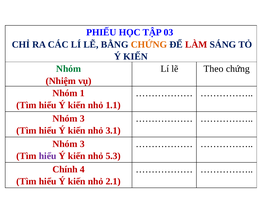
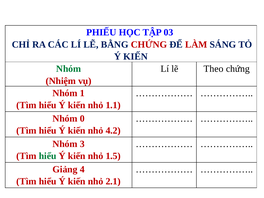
CHỨNG at (149, 45) colour: orange -> red
3 at (82, 118): 3 -> 0
3.1: 3.1 -> 4.2
hiểu at (48, 156) colour: purple -> green
5.3: 5.3 -> 1.5
Chính: Chính -> Giảng
